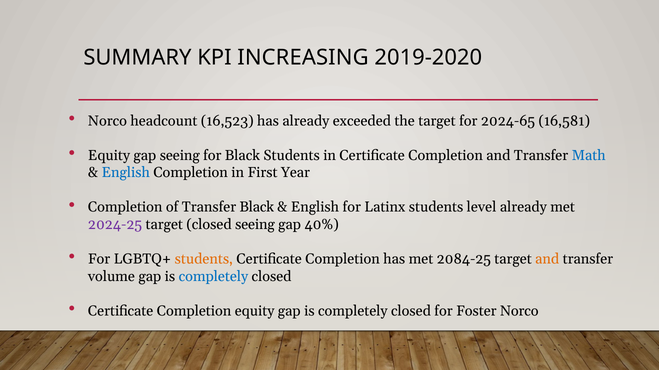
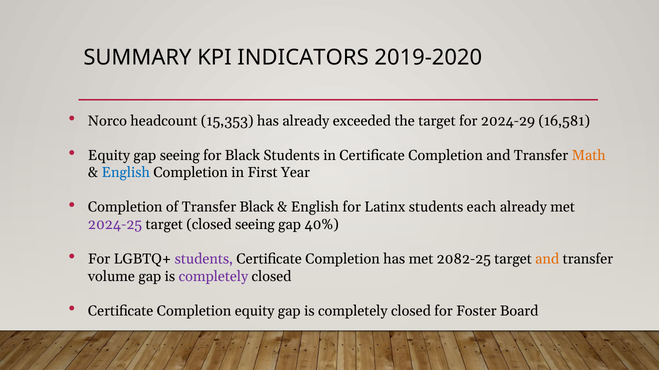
INCREASING: INCREASING -> INDICATORS
16,523: 16,523 -> 15,353
2024-65: 2024-65 -> 2024-29
Math colour: blue -> orange
level: level -> each
students at (204, 259) colour: orange -> purple
2084-25: 2084-25 -> 2082-25
completely at (213, 277) colour: blue -> purple
Foster Norco: Norco -> Board
